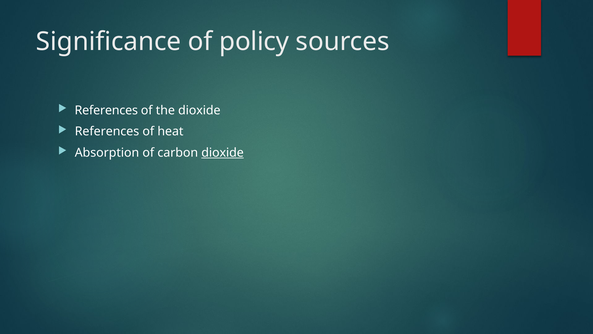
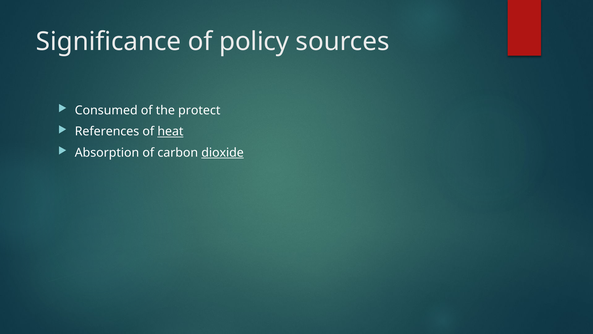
References at (106, 110): References -> Consumed
the dioxide: dioxide -> protect
heat underline: none -> present
